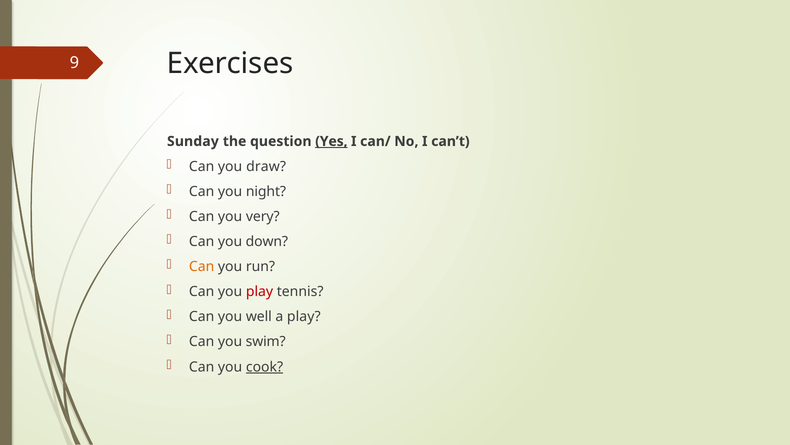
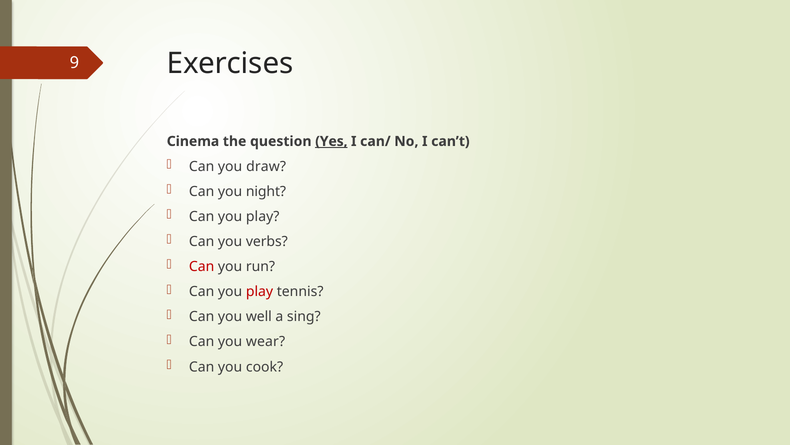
Sunday: Sunday -> Cinema
very at (263, 216): very -> play
down: down -> verbs
Can at (202, 266) colour: orange -> red
a play: play -> sing
swim: swim -> wear
cook underline: present -> none
